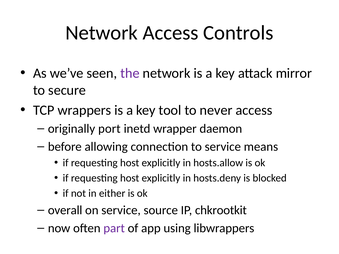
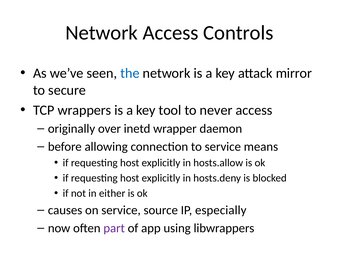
the colour: purple -> blue
port: port -> over
overall: overall -> causes
chkrootkit: chkrootkit -> especially
